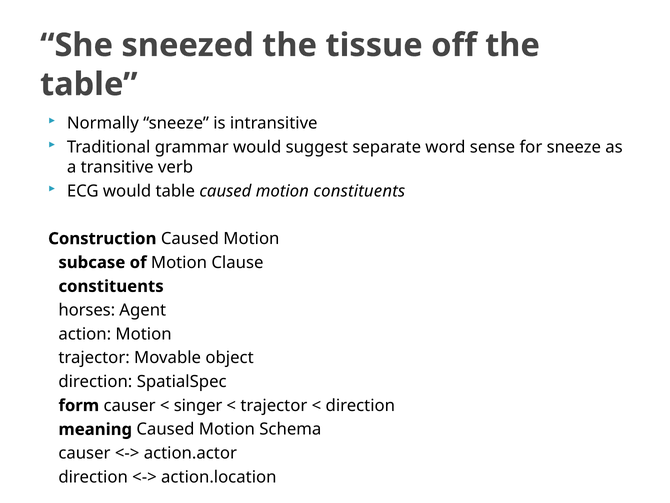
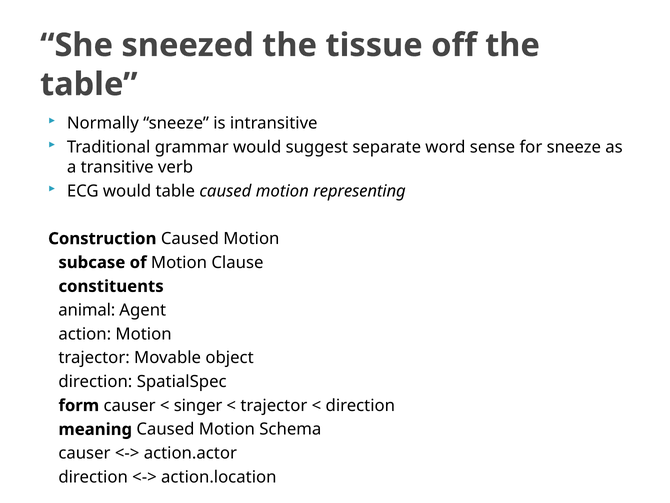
motion constituents: constituents -> representing
horses: horses -> animal
